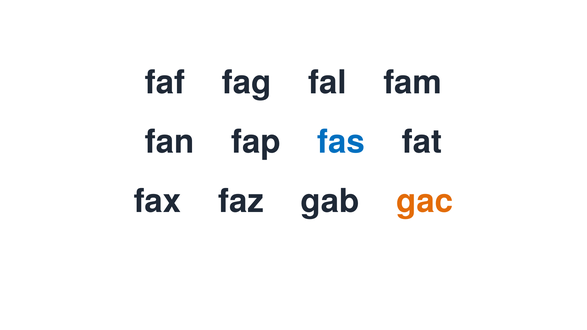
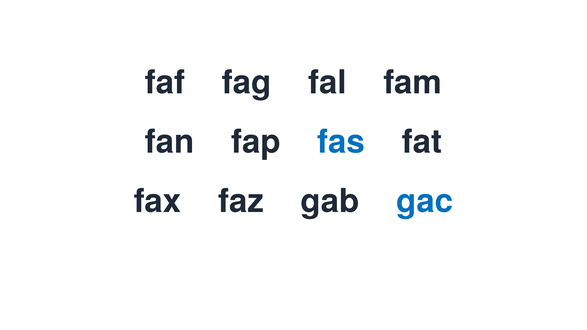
gac colour: orange -> blue
